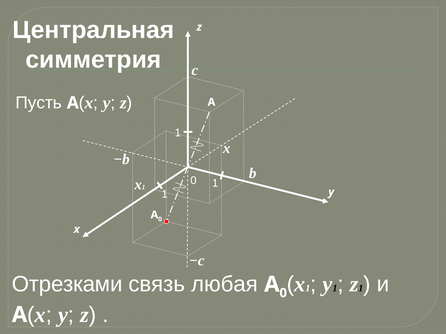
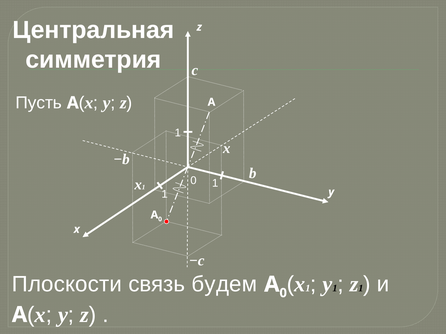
Отрезками: Отрезками -> Плоскости
любая: любая -> будем
